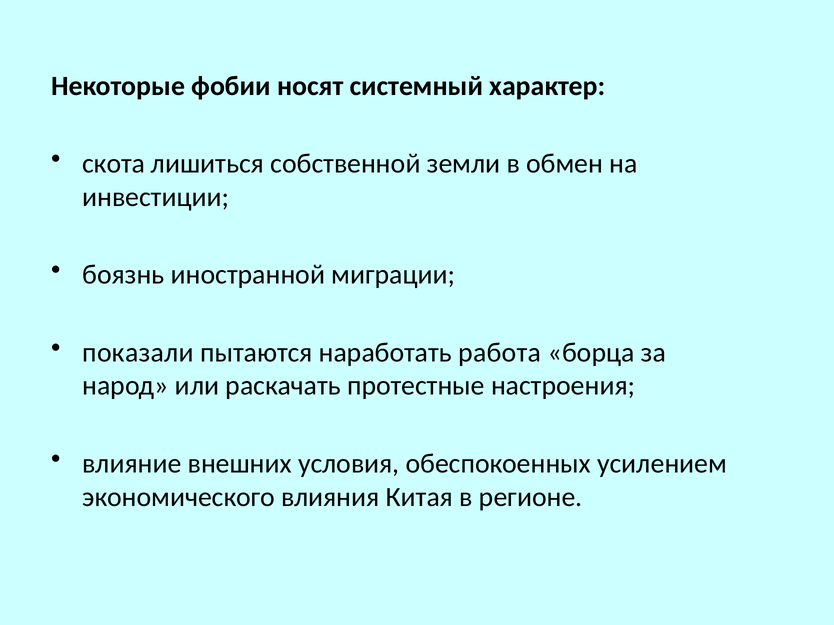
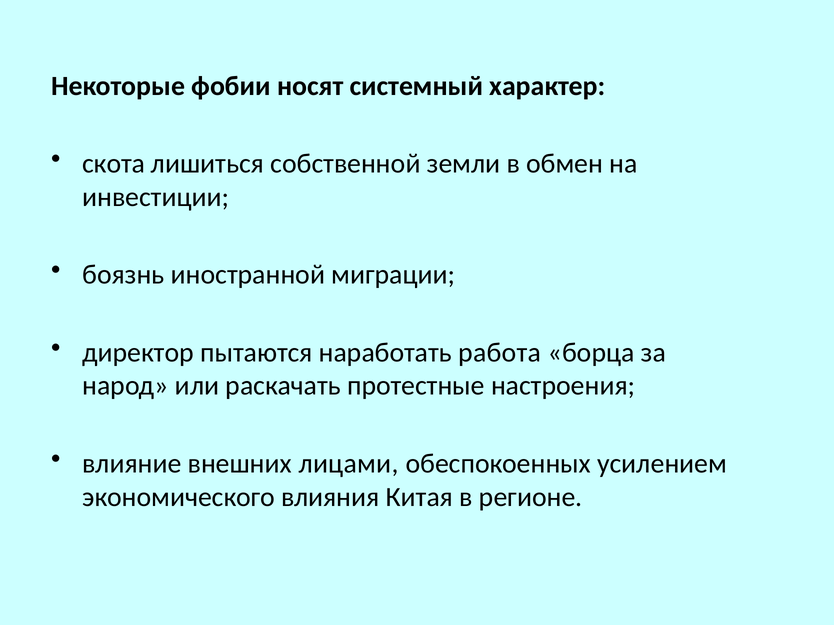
показали: показали -> директор
условия: условия -> лицами
